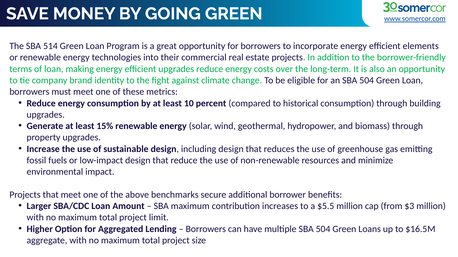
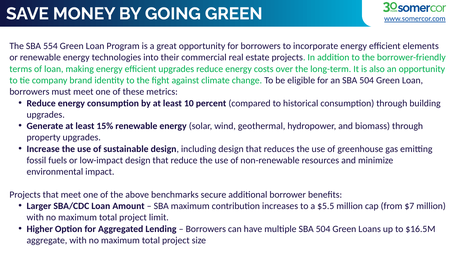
514: 514 -> 554
$3: $3 -> $7
